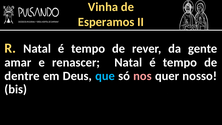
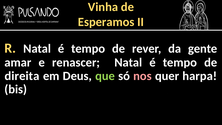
dentre: dentre -> direita
que colour: light blue -> light green
nosso: nosso -> harpa
